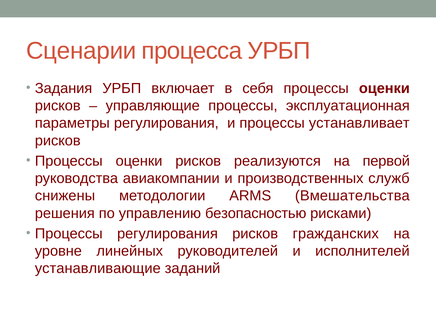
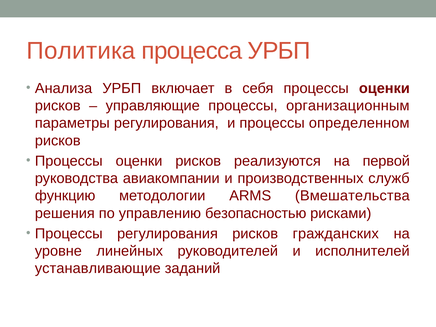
Сценарии: Сценарии -> Политика
Задания: Задания -> Анализа
эксплуатационная: эксплуатационная -> организационным
устанавливает: устанавливает -> определенном
снижены: снижены -> функцию
